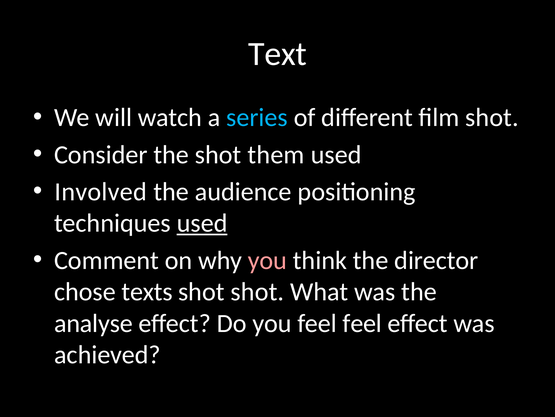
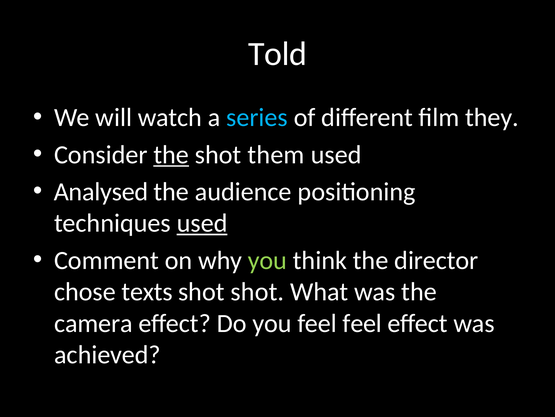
Text: Text -> Told
film shot: shot -> they
the at (171, 154) underline: none -> present
Involved: Involved -> Analysed
you at (267, 260) colour: pink -> light green
analyse: analyse -> camera
